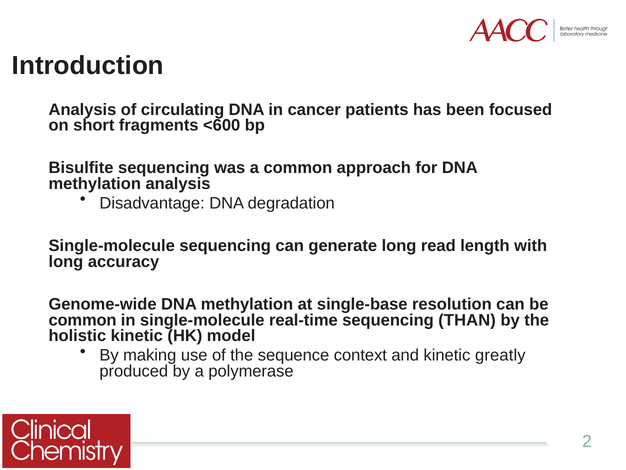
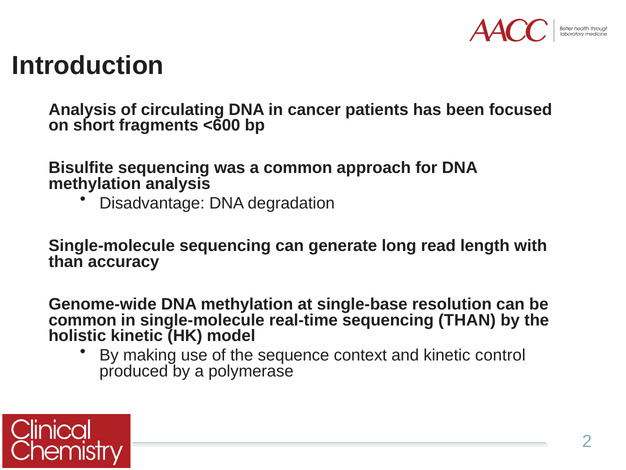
long at (66, 261): long -> than
greatly: greatly -> control
